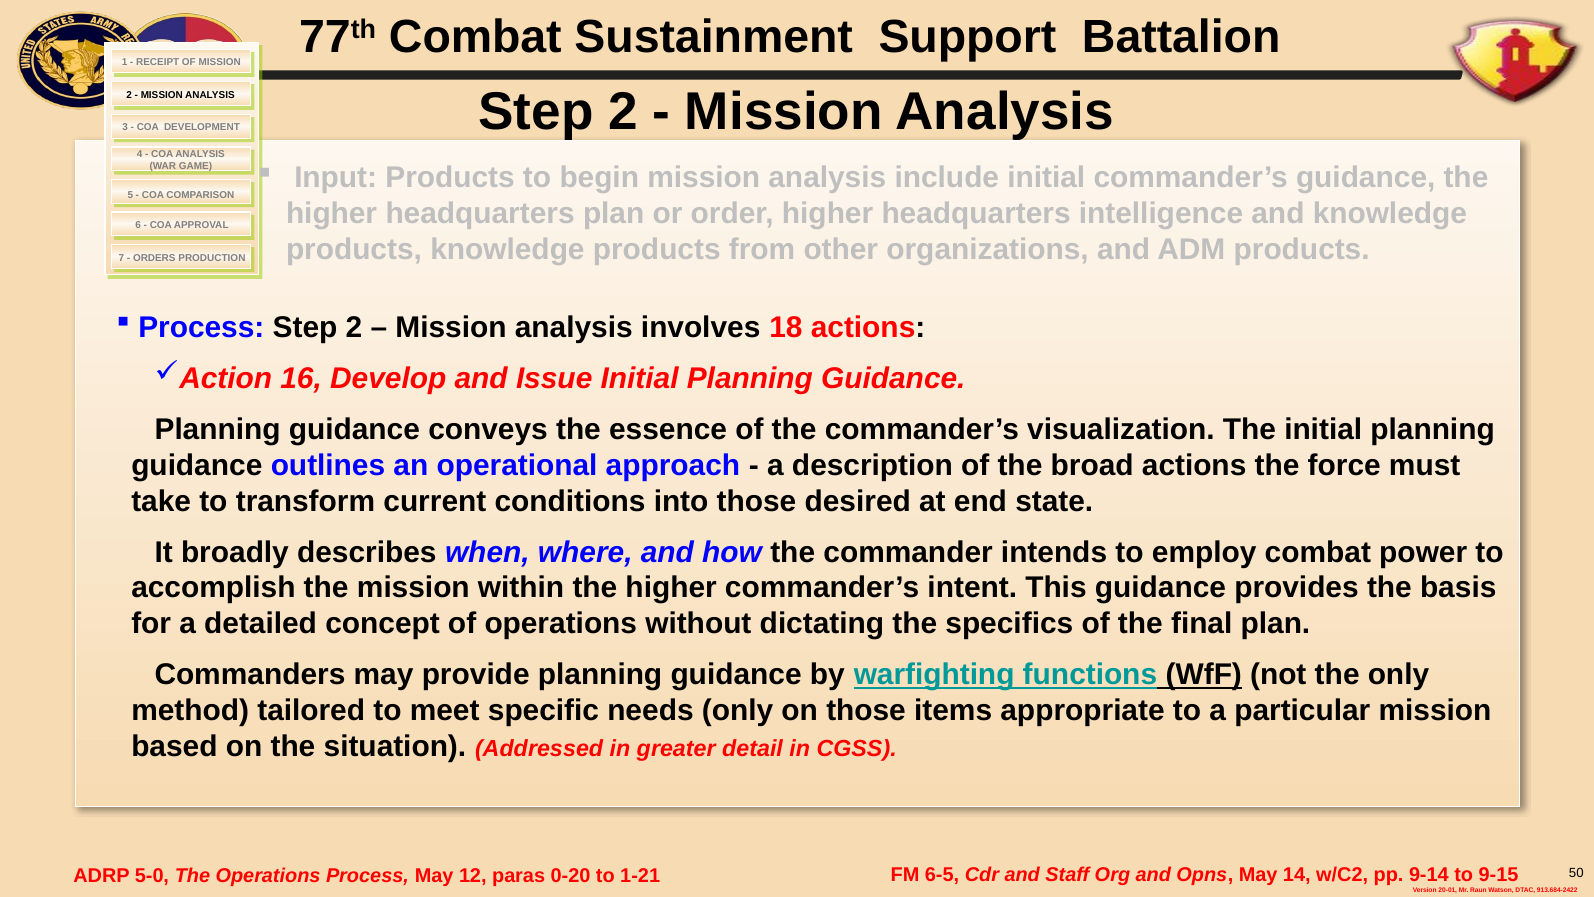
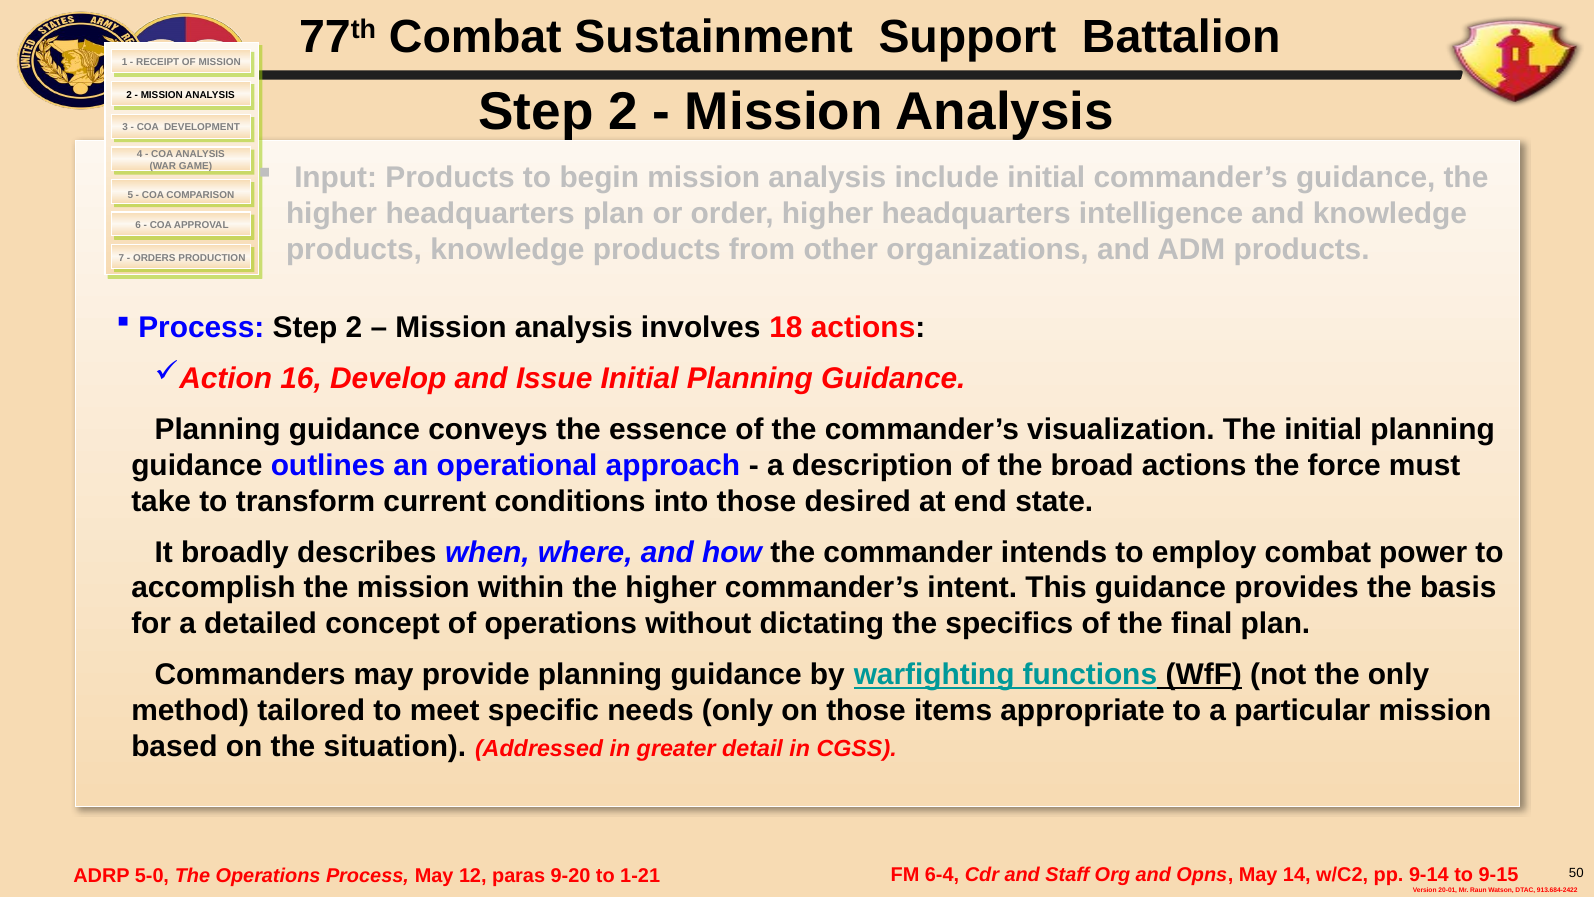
0-20: 0-20 -> 9-20
6-5: 6-5 -> 6-4
